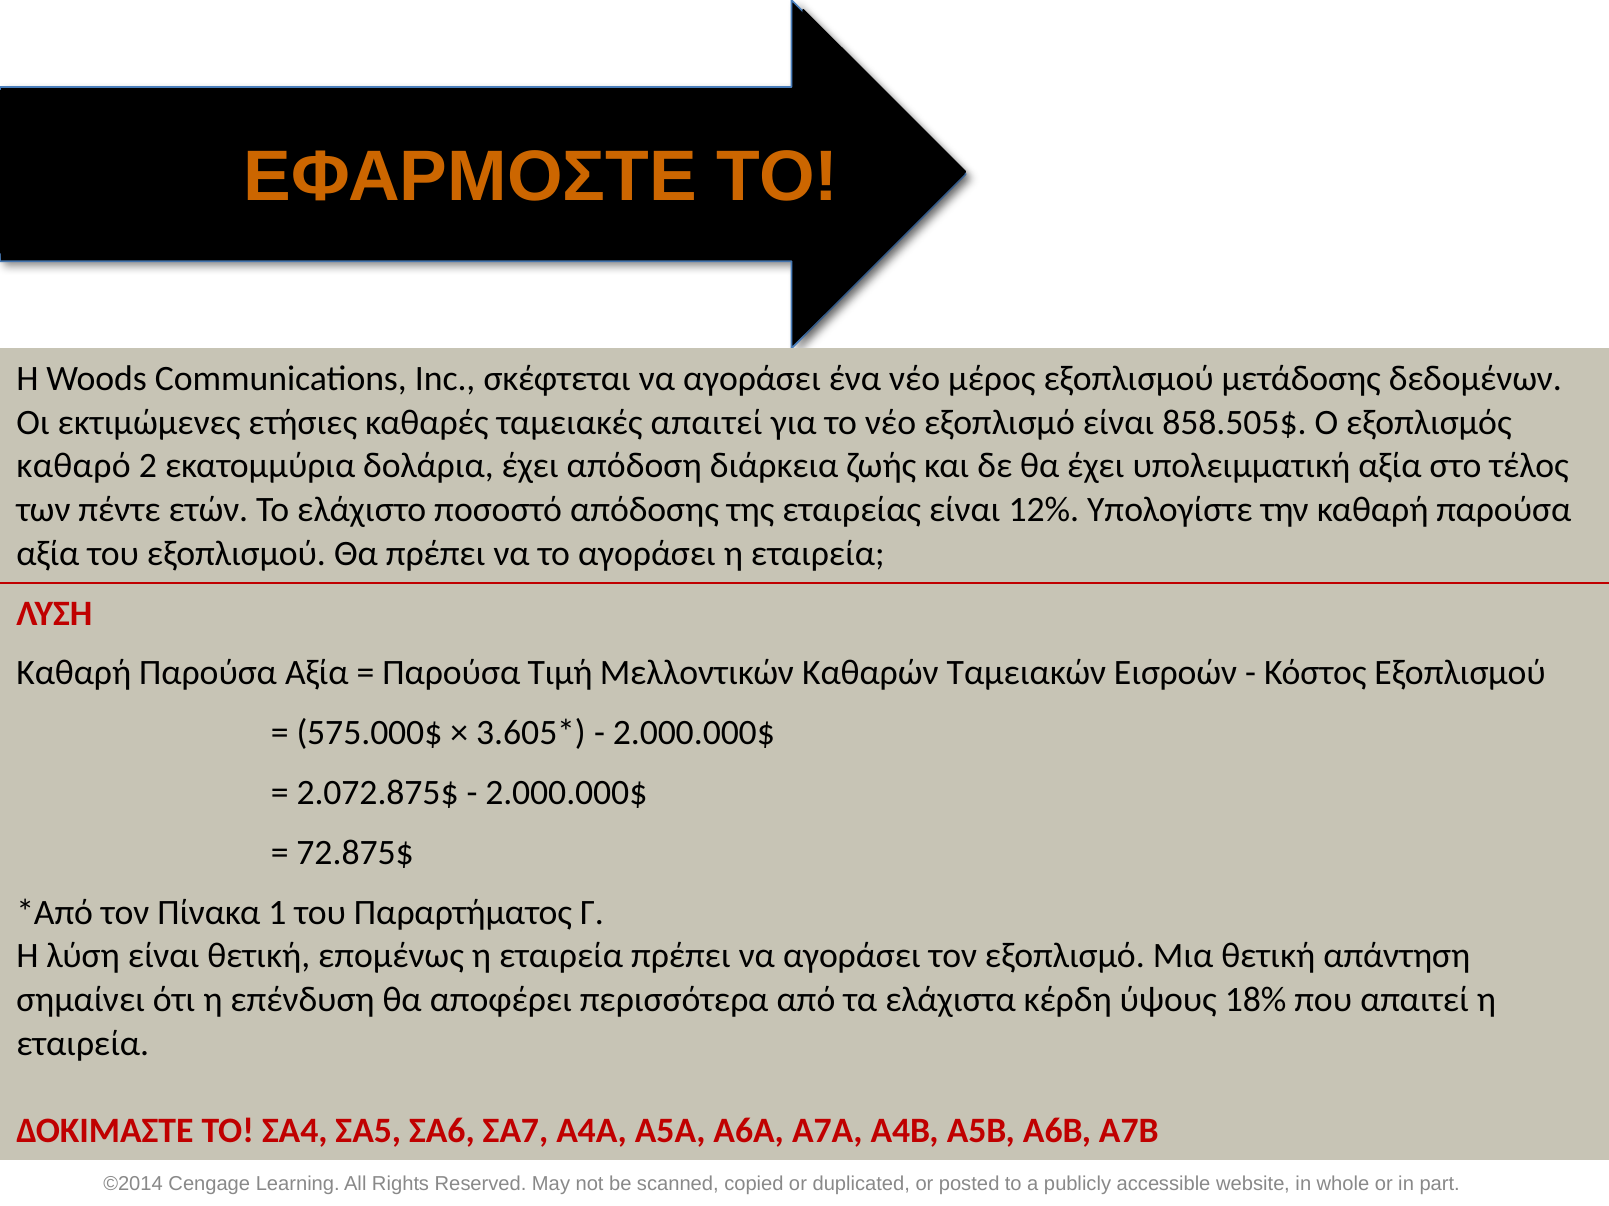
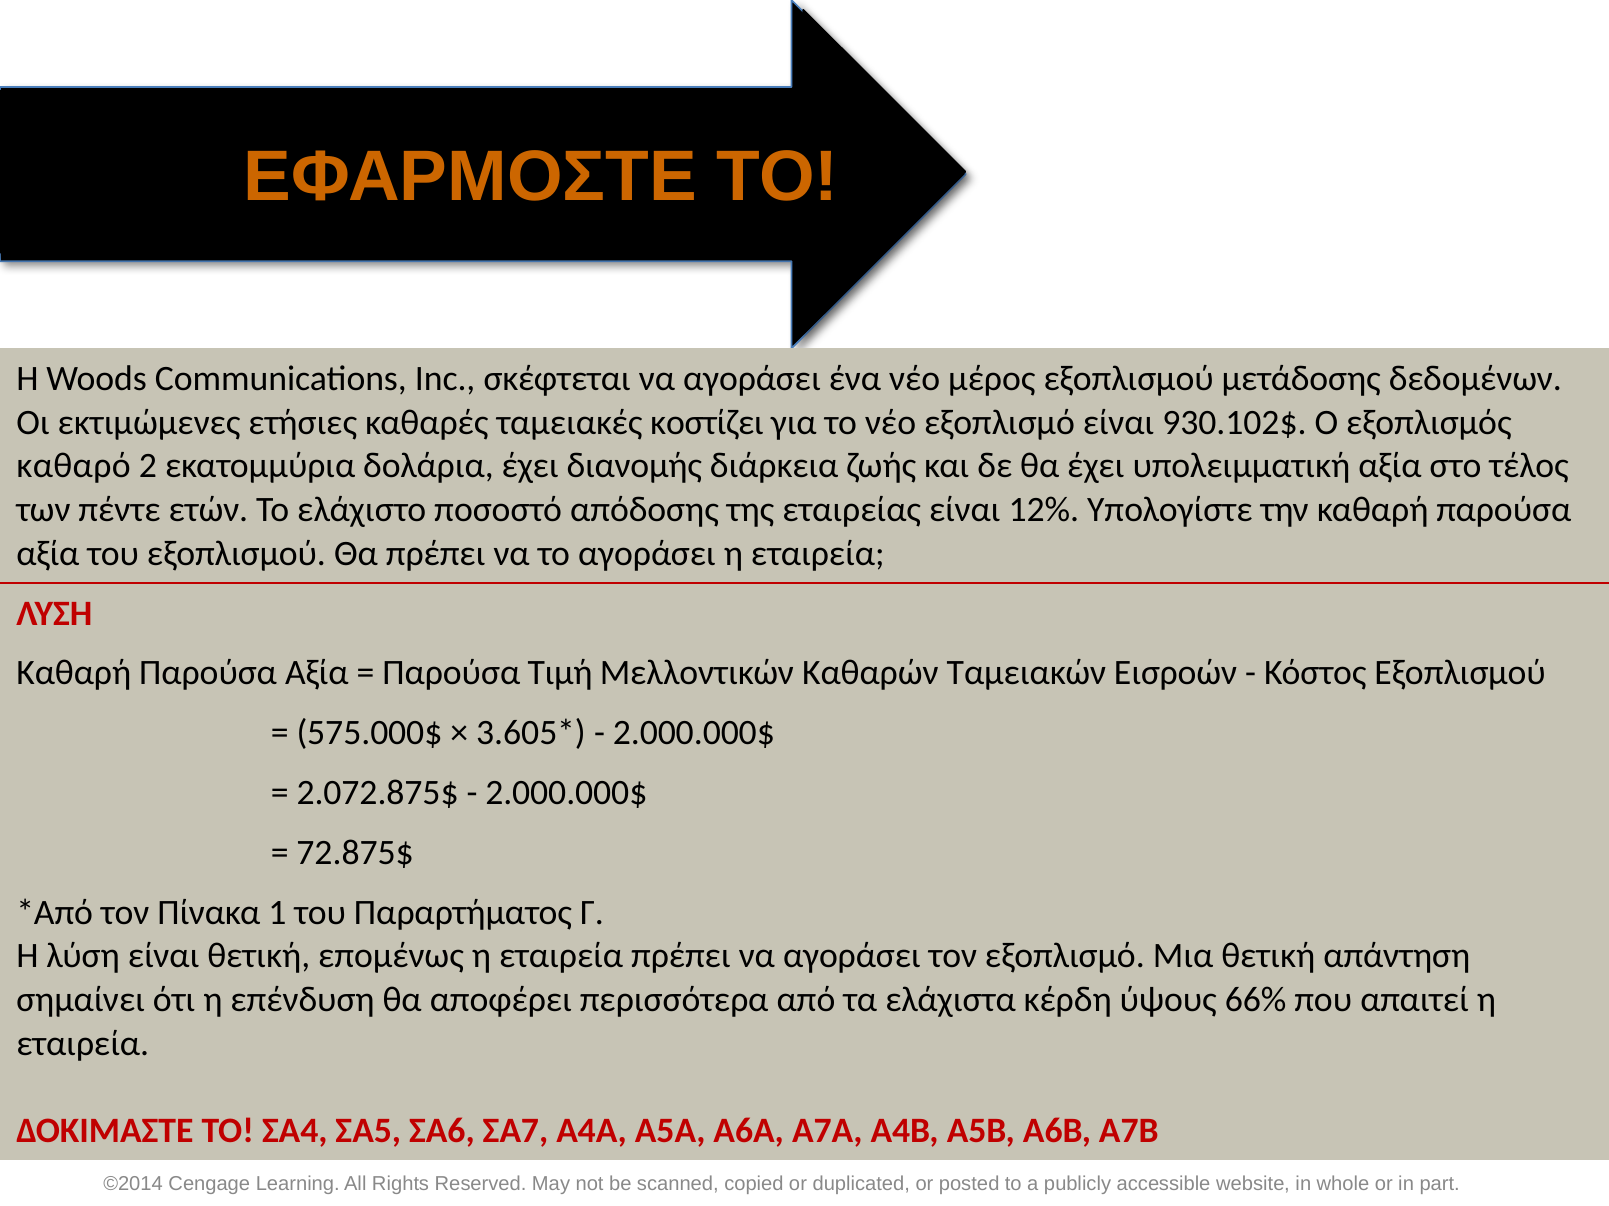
ταμειακές απαιτεί: απαιτεί -> κοστίζει
858.505$: 858.505$ -> 930.102$
απόδοση: απόδοση -> διανομής
18%: 18% -> 66%
